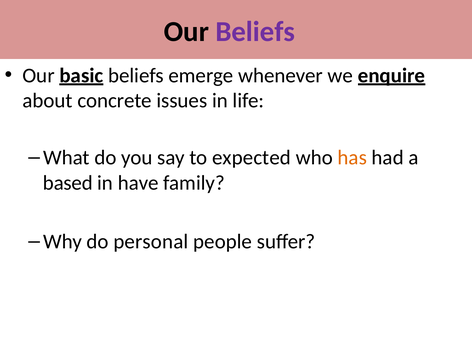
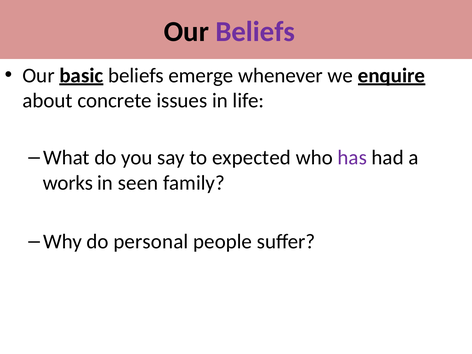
has colour: orange -> purple
based: based -> works
have: have -> seen
